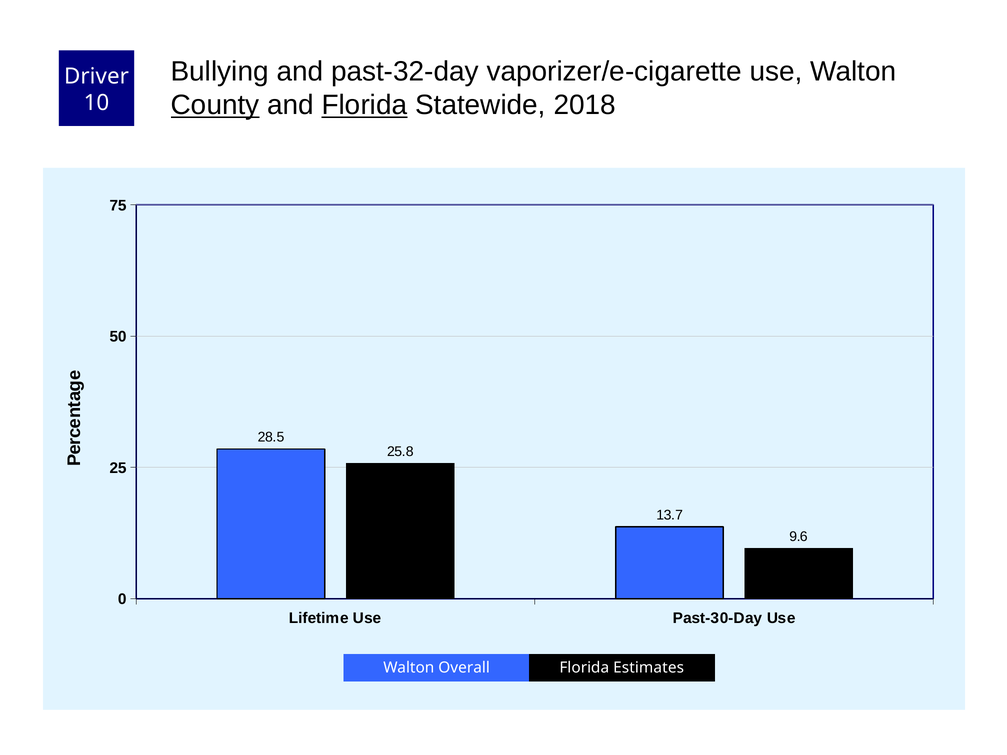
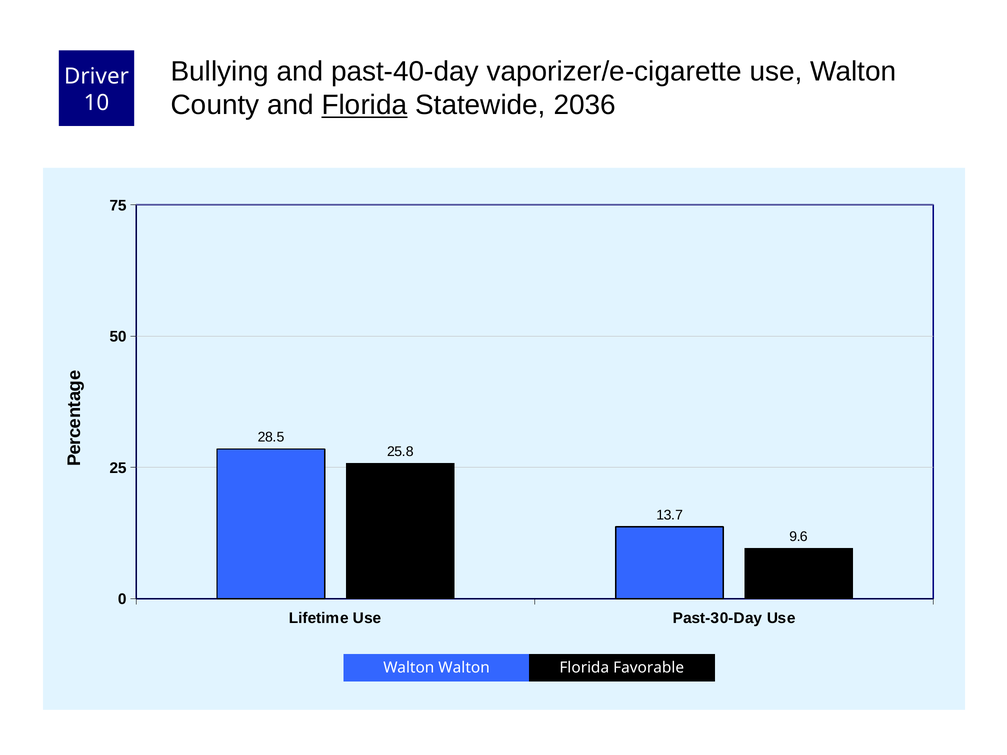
past-32-day: past-32-day -> past-40-day
County underline: present -> none
2018: 2018 -> 2036
Walton Overall: Overall -> Walton
Estimates: Estimates -> Favorable
